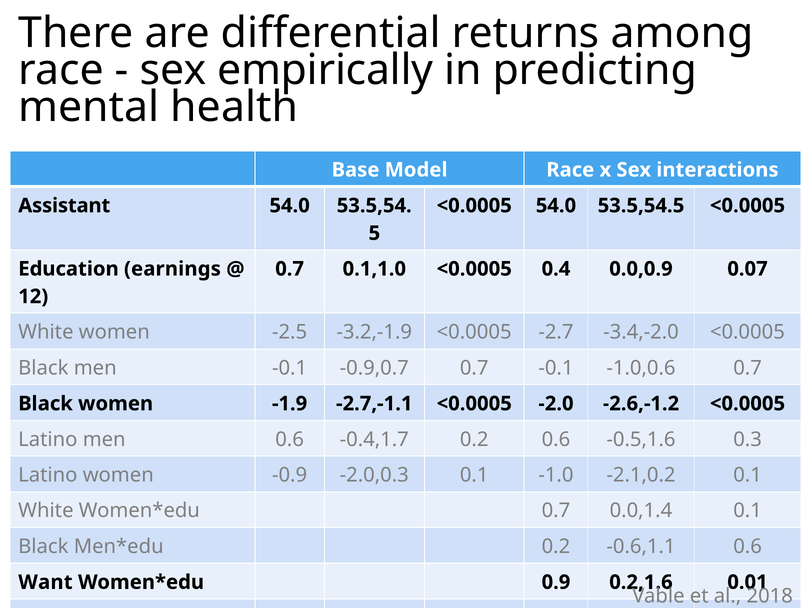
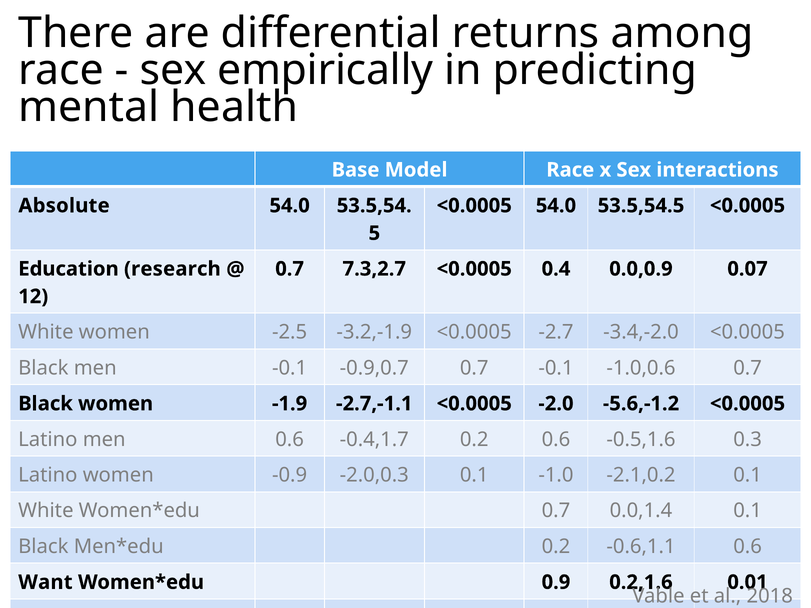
Assistant: Assistant -> Absolute
earnings: earnings -> research
0.1,1.0: 0.1,1.0 -> 7.3,2.7
-2.6,-1.2: -2.6,-1.2 -> -5.6,-1.2
